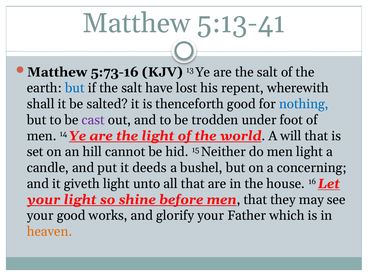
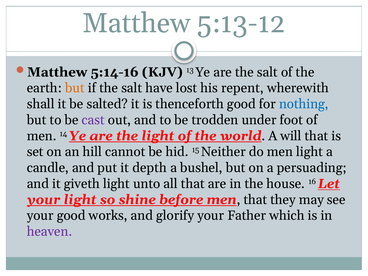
5:13-41: 5:13-41 -> 5:13-12
5:73-16: 5:73-16 -> 5:14-16
but at (75, 88) colour: blue -> orange
deeds: deeds -> depth
concerning: concerning -> persuading
heaven colour: orange -> purple
